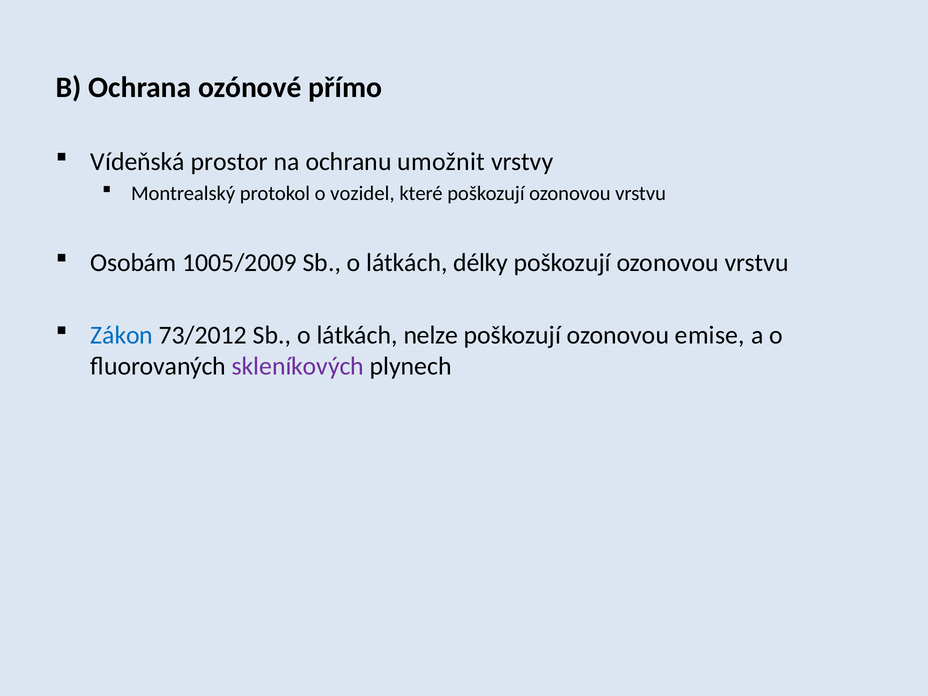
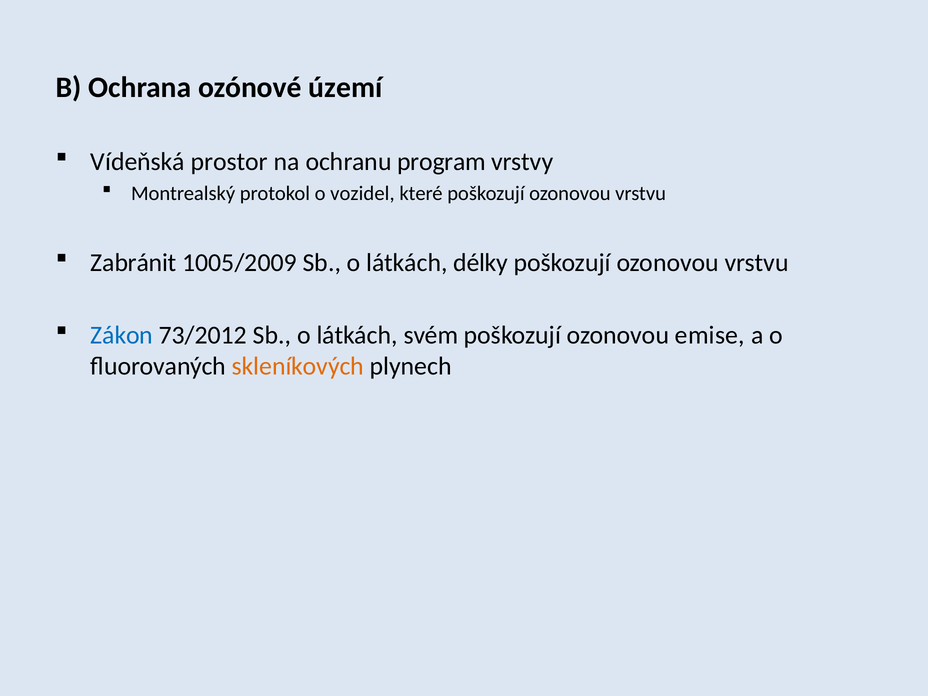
přímo: přímo -> území
umožnit: umožnit -> program
Osobám: Osobám -> Zabránit
nelze: nelze -> svém
skleníkových colour: purple -> orange
